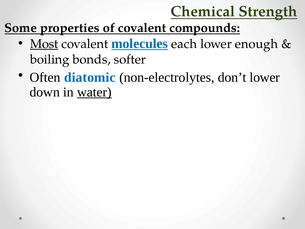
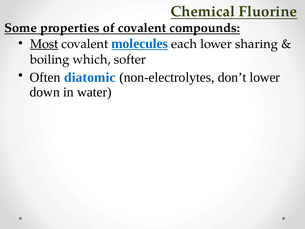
Strength: Strength -> Fluorine
enough: enough -> sharing
bonds: bonds -> which
water underline: present -> none
